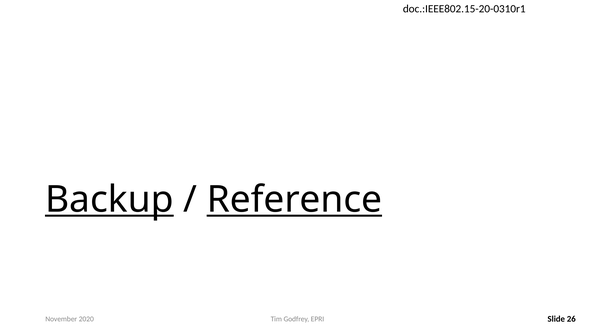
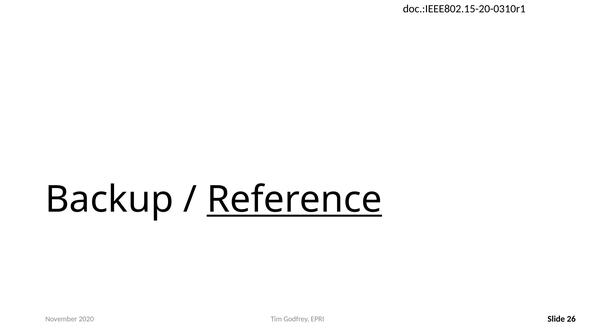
Backup underline: present -> none
